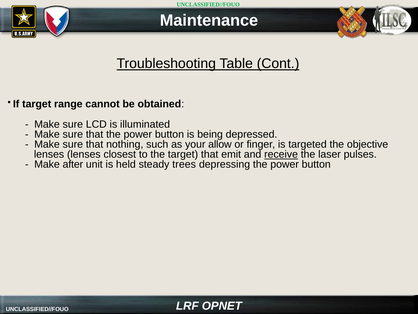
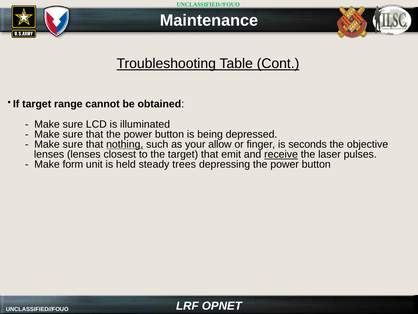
nothing underline: none -> present
targeted: targeted -> seconds
after: after -> form
